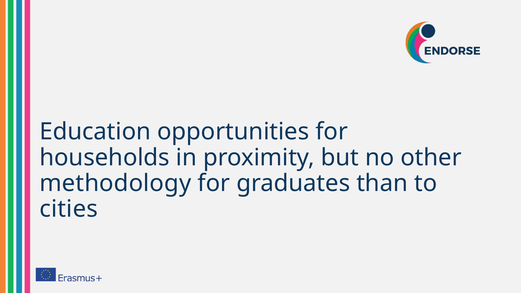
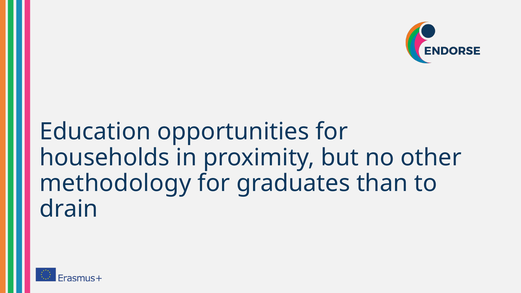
cities: cities -> drain
